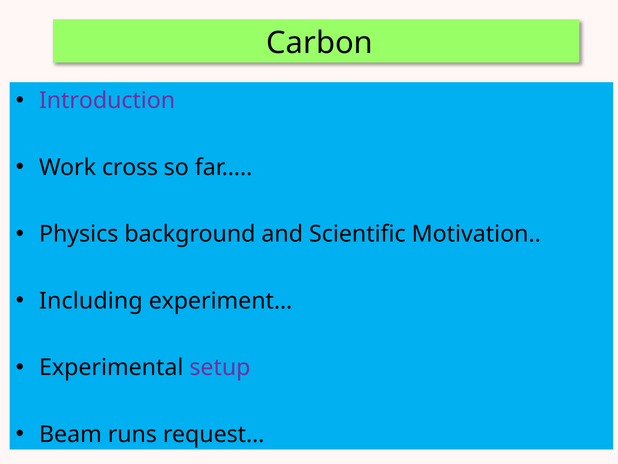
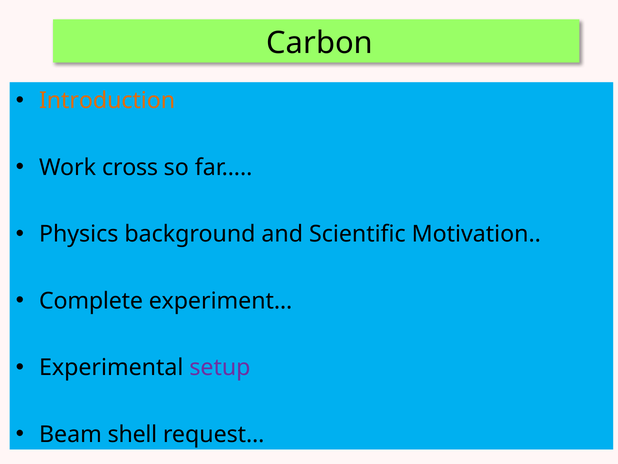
Introduction colour: purple -> orange
Including: Including -> Complete
runs: runs -> shell
